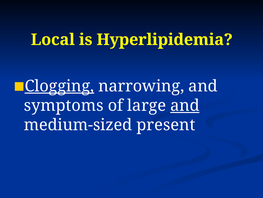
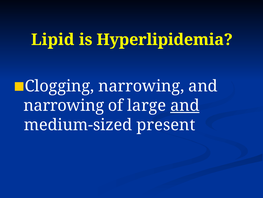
Local: Local -> Lipid
Clogging underline: present -> none
symptoms at (64, 105): symptoms -> narrowing
